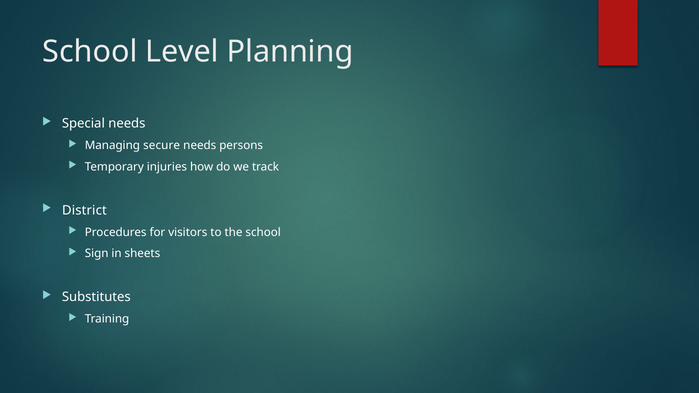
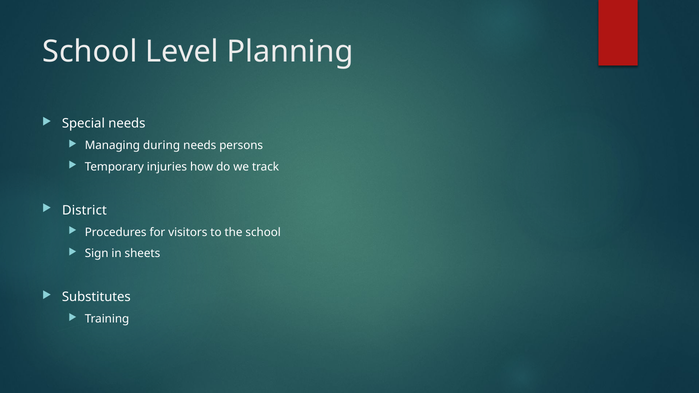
secure: secure -> during
